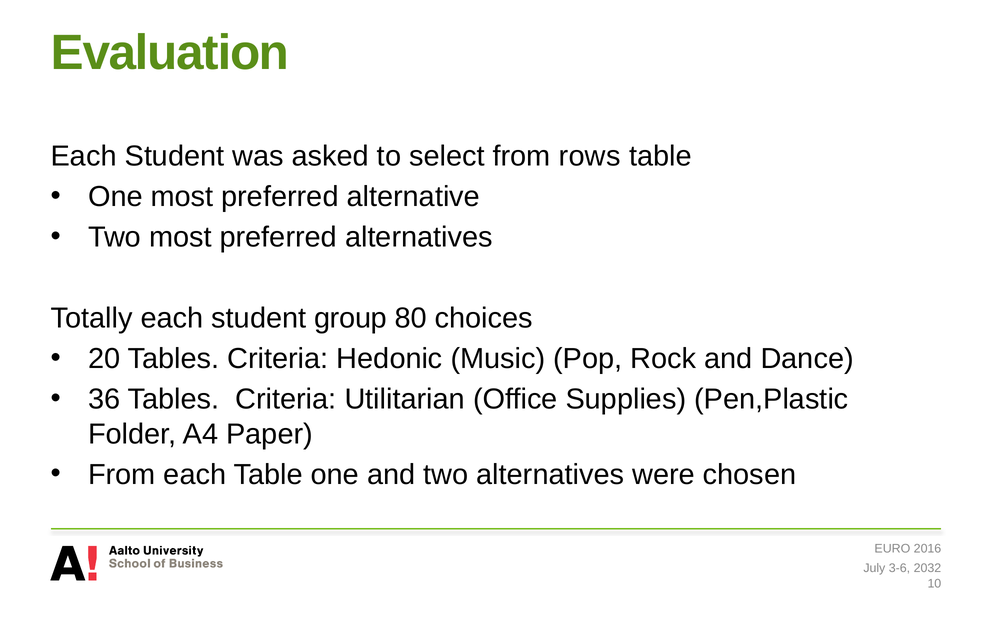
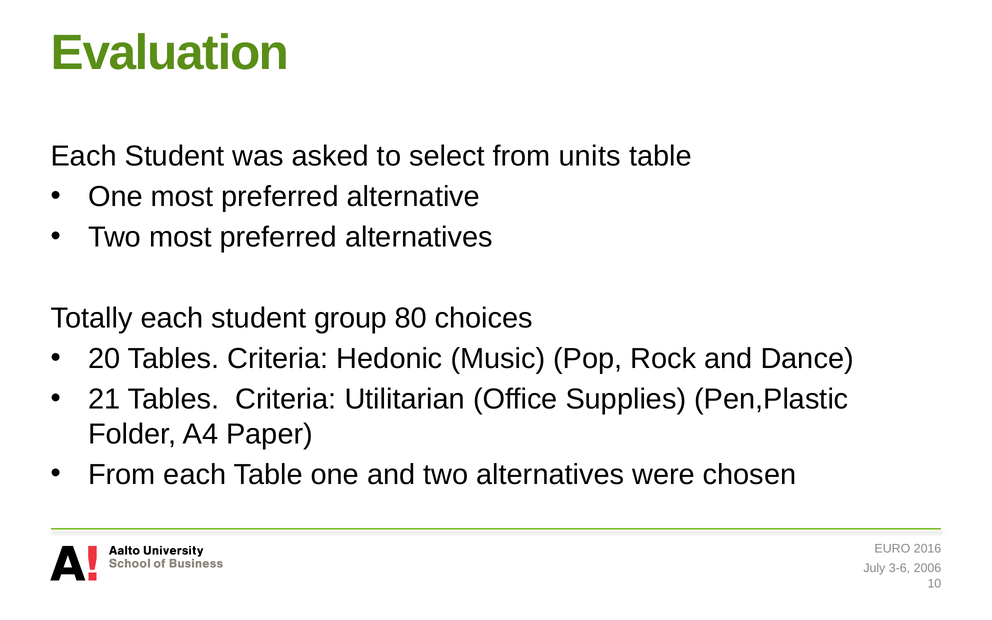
rows: rows -> units
36: 36 -> 21
2032: 2032 -> 2006
